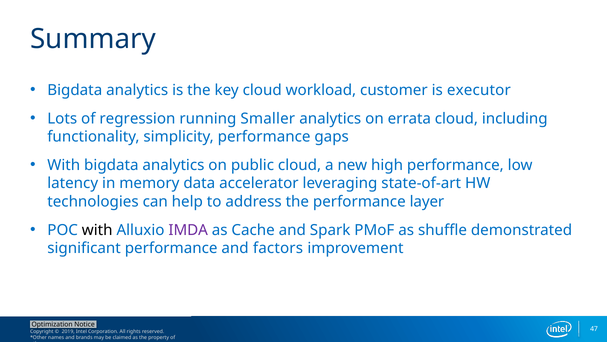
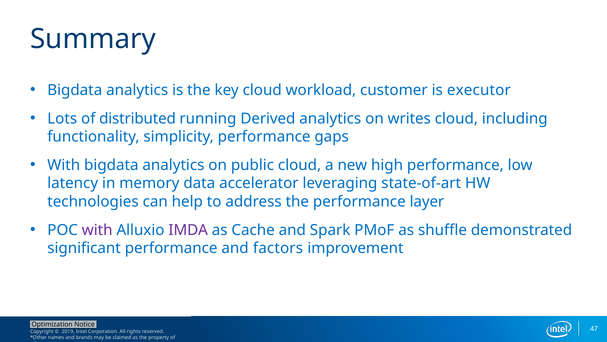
regression: regression -> distributed
Smaller: Smaller -> Derived
errata: errata -> writes
with at (97, 230) colour: black -> purple
